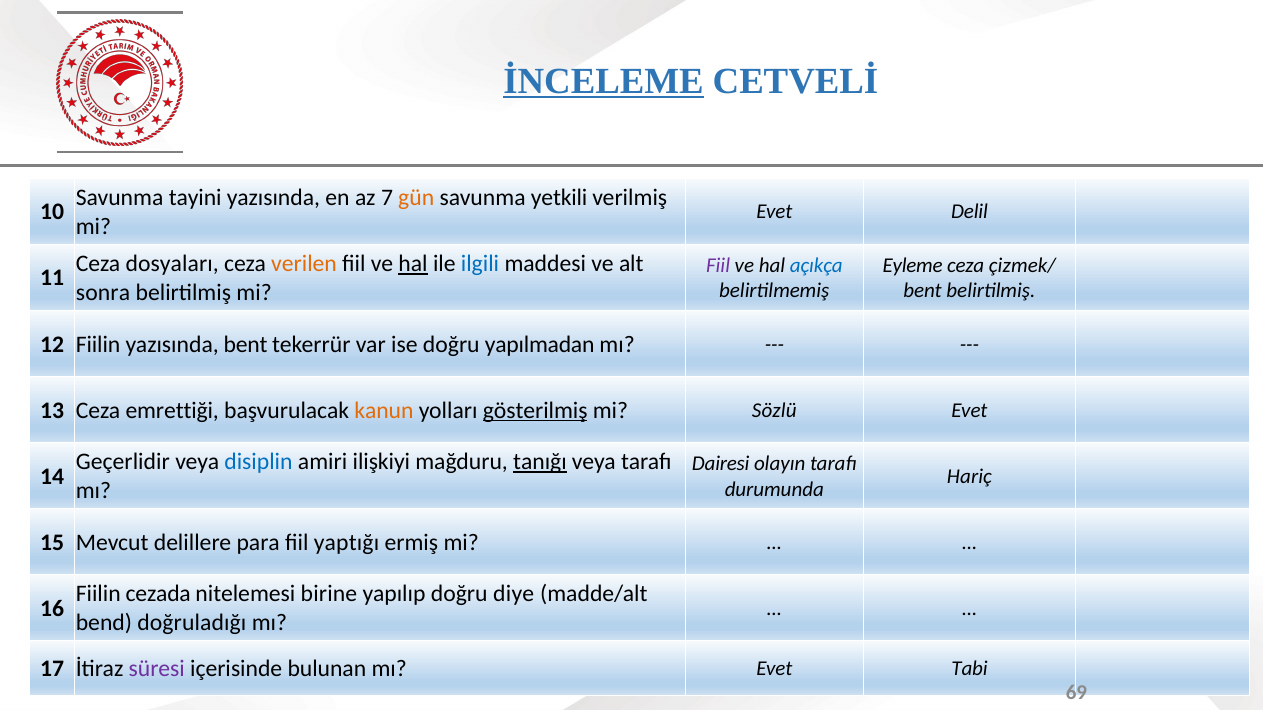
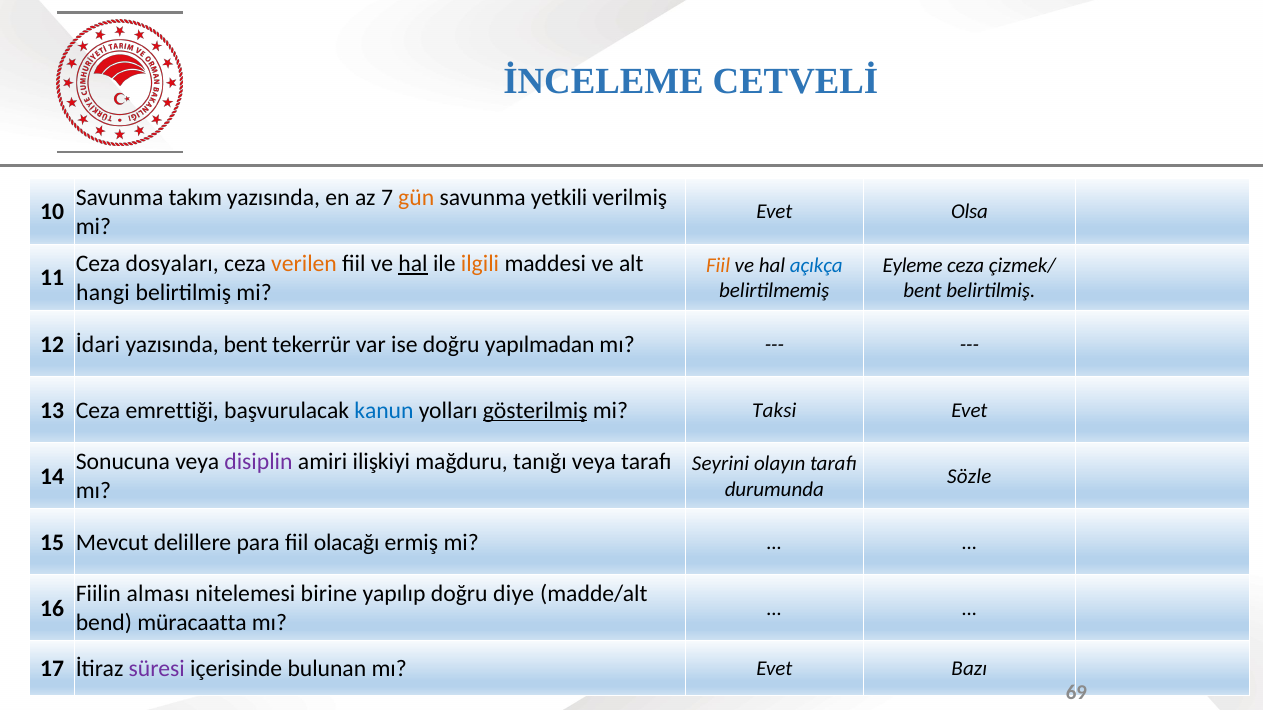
İNCELEME underline: present -> none
tayini: tayini -> takım
Delil: Delil -> Olsa
ilgili colour: blue -> orange
Fiil at (718, 265) colour: purple -> orange
sonra: sonra -> hangi
12 Fiilin: Fiilin -> İdari
kanun colour: orange -> blue
Sözlü: Sözlü -> Taksi
Geçerlidir: Geçerlidir -> Sonucuna
disiplin colour: blue -> purple
tanığı underline: present -> none
Dairesi: Dairesi -> Seyrini
Hariç: Hariç -> Sözle
yaptığı: yaptığı -> olacağı
cezada: cezada -> alması
doğruladığı: doğruladığı -> müracaatta
Tabi: Tabi -> Bazı
